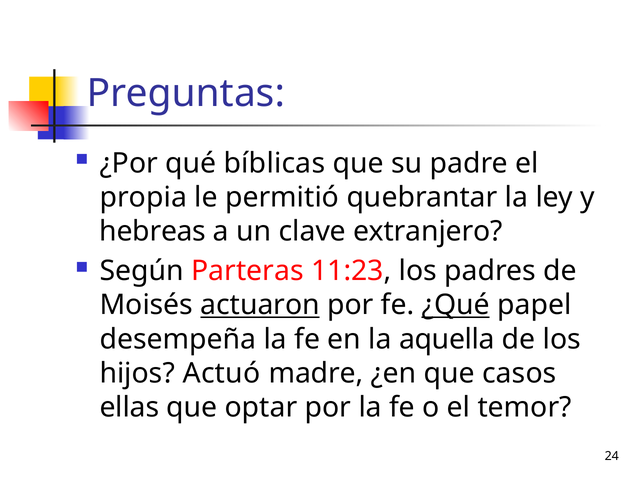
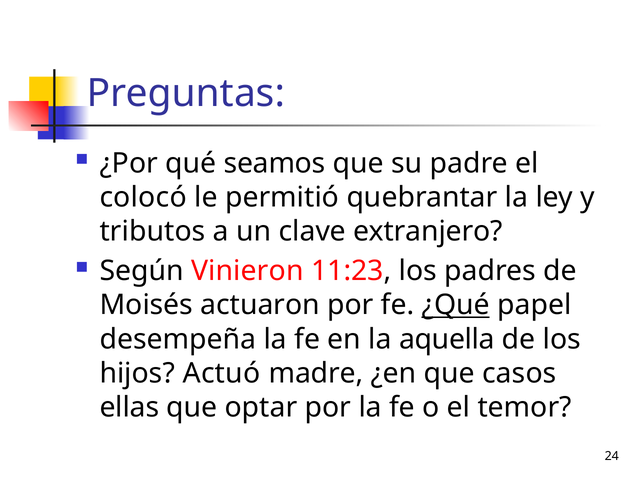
bíblicas: bíblicas -> seamos
propia: propia -> colocó
hebreas: hebreas -> tributos
Parteras: Parteras -> Vinieron
actuaron underline: present -> none
